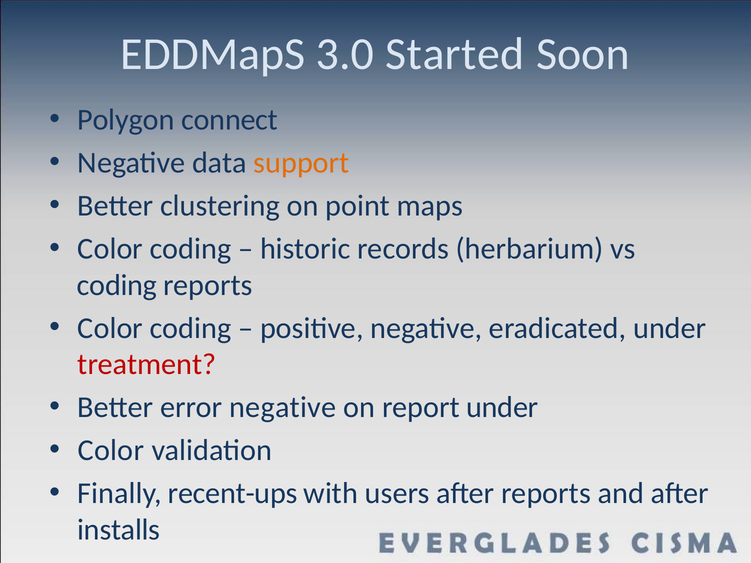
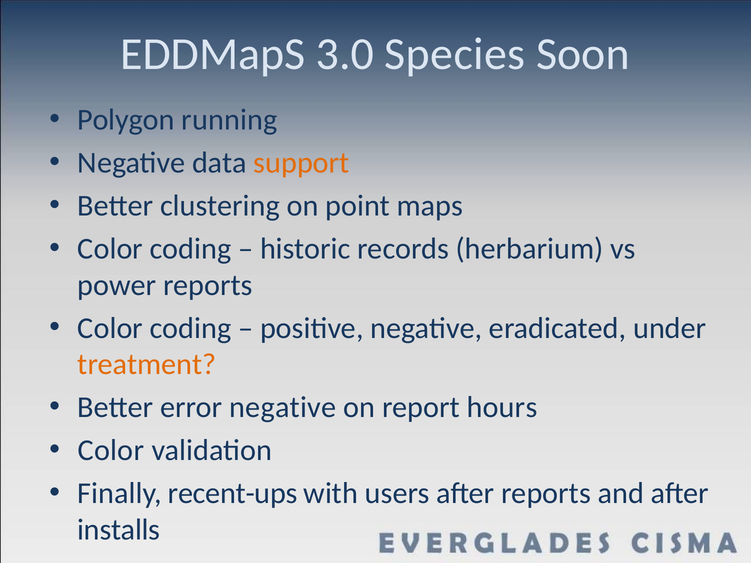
Started: Started -> Species
connect: connect -> running
coding at (117, 285): coding -> power
treatment colour: red -> orange
report under: under -> hours
